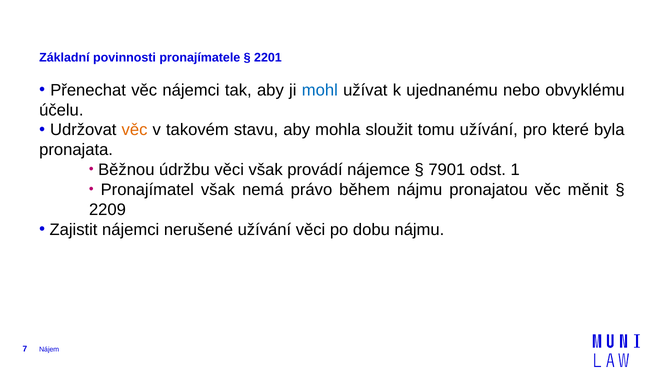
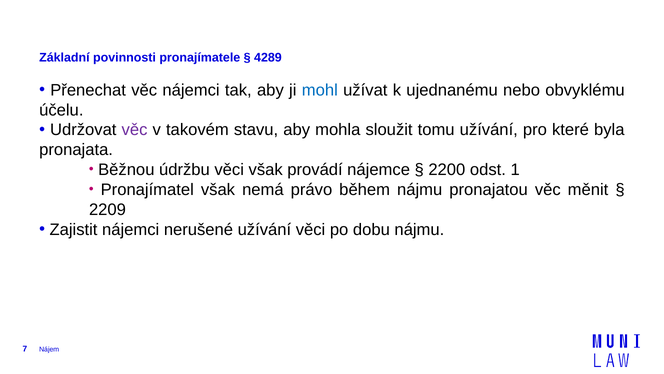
2201: 2201 -> 4289
věc at (135, 130) colour: orange -> purple
7901: 7901 -> 2200
